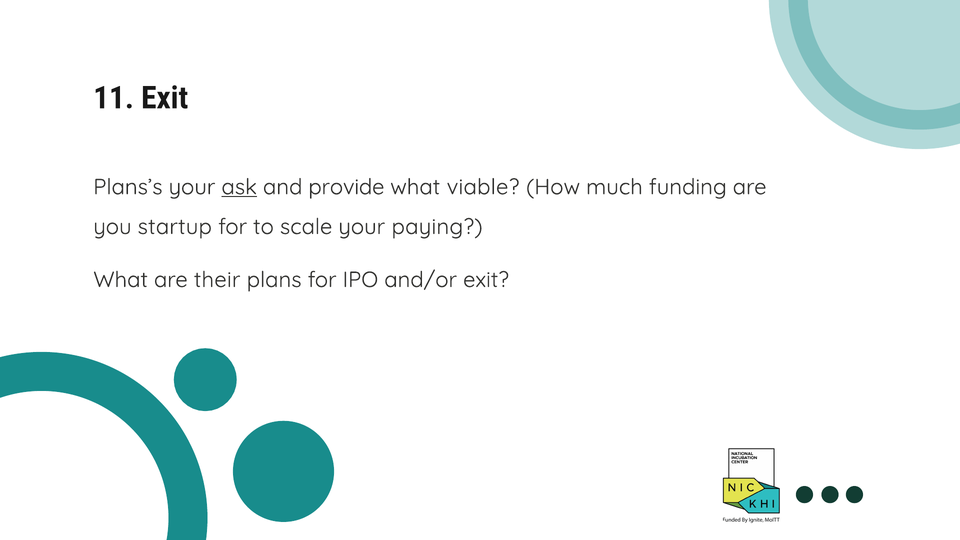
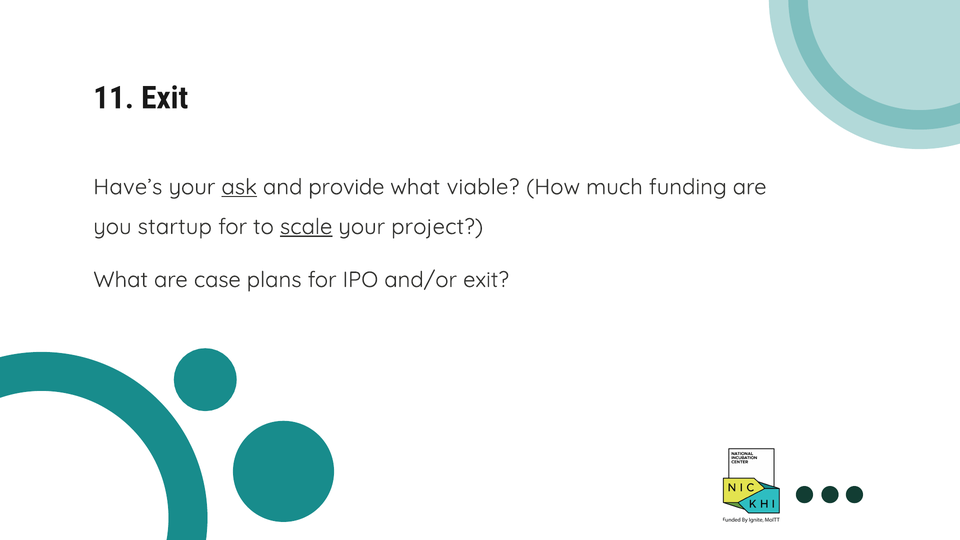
Plans’s: Plans’s -> Have’s
scale underline: none -> present
paying: paying -> project
their: their -> case
